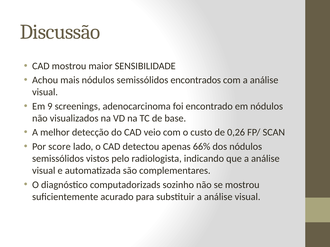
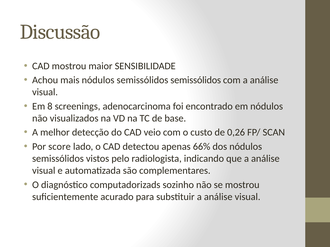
semissólidos encontrados: encontrados -> semissólidos
9: 9 -> 8
